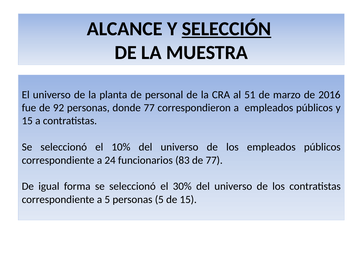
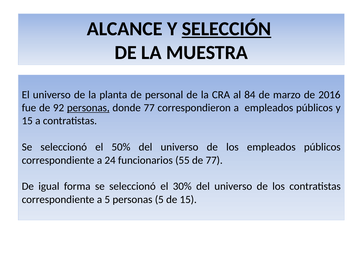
51: 51 -> 84
personas at (88, 108) underline: none -> present
10%: 10% -> 50%
83: 83 -> 55
